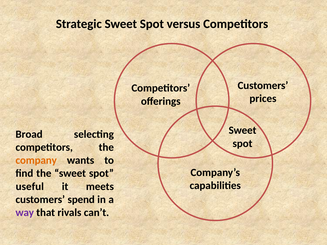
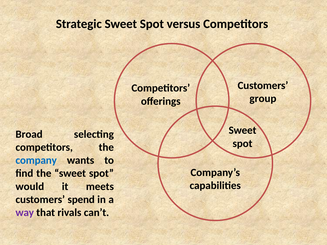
prices: prices -> group
company colour: orange -> blue
useful: useful -> would
